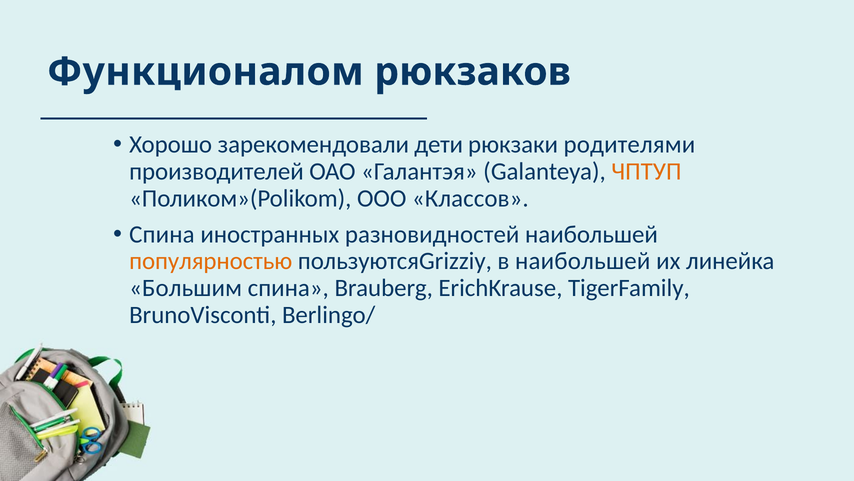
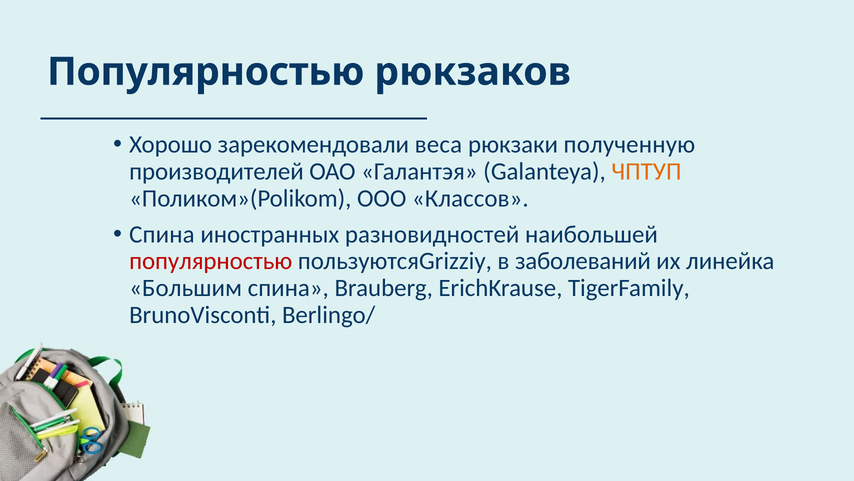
Функционалом at (205, 72): Функционалом -> Популярностью
дети: дети -> веса
родителями: родителями -> полученную
популярностью at (211, 261) colour: orange -> red
в наибольшей: наибольшей -> заболеваний
